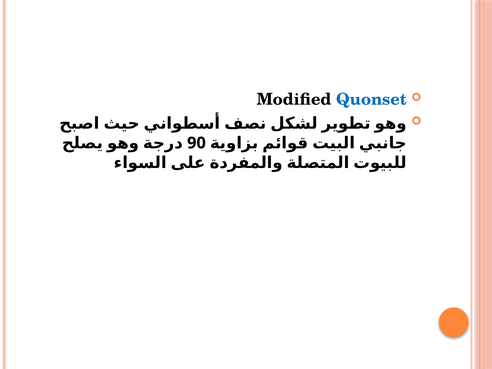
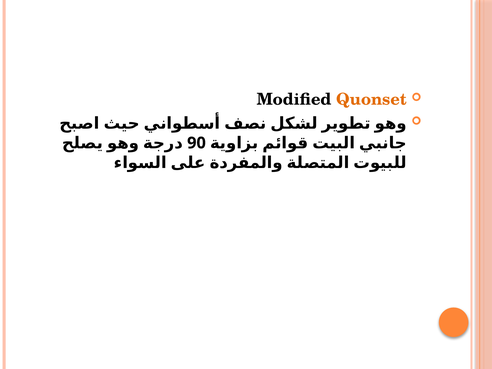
Quonset colour: blue -> orange
